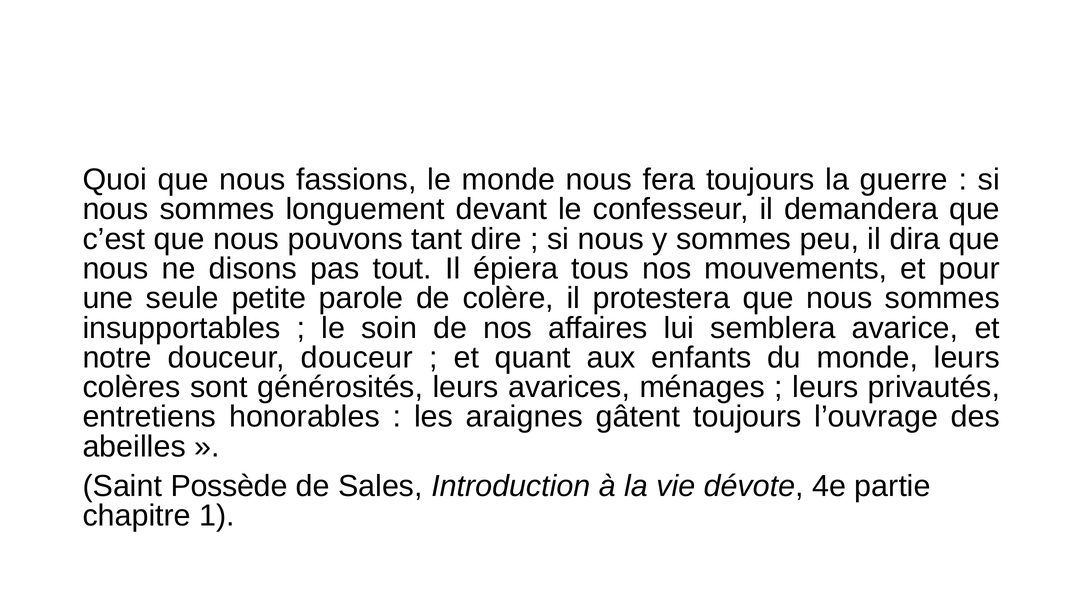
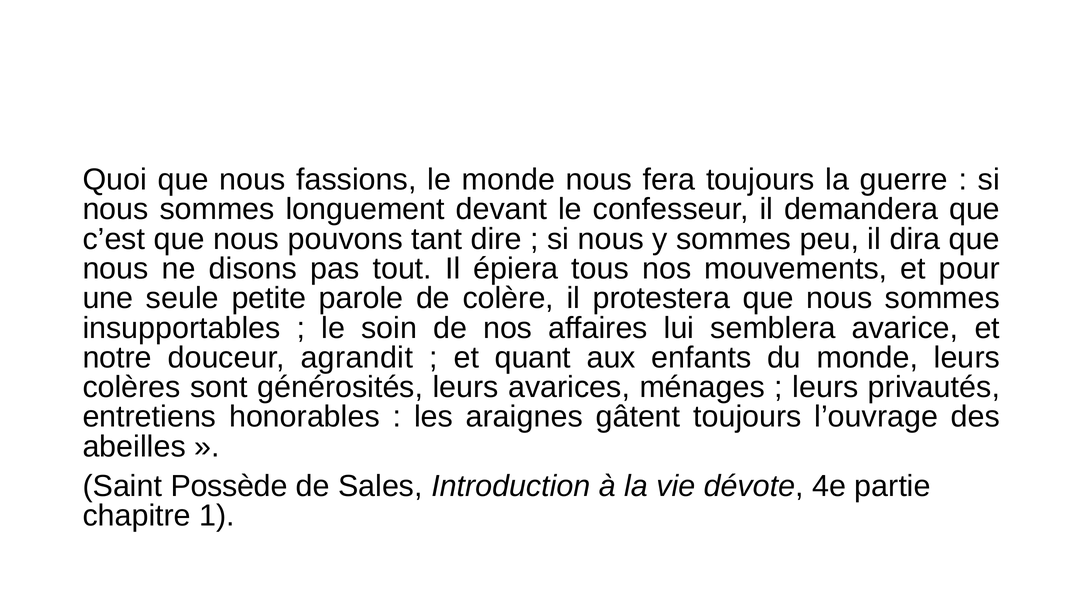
douceur douceur: douceur -> agrandit
